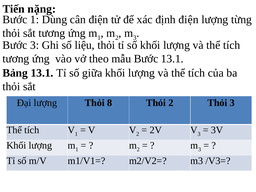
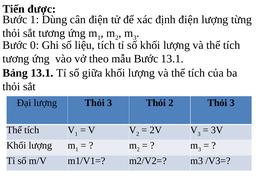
nặng: nặng -> được
Bước 3: 3 -> 0
liệu thỏi: thỏi -> tích
lượng Thỏi 8: 8 -> 3
